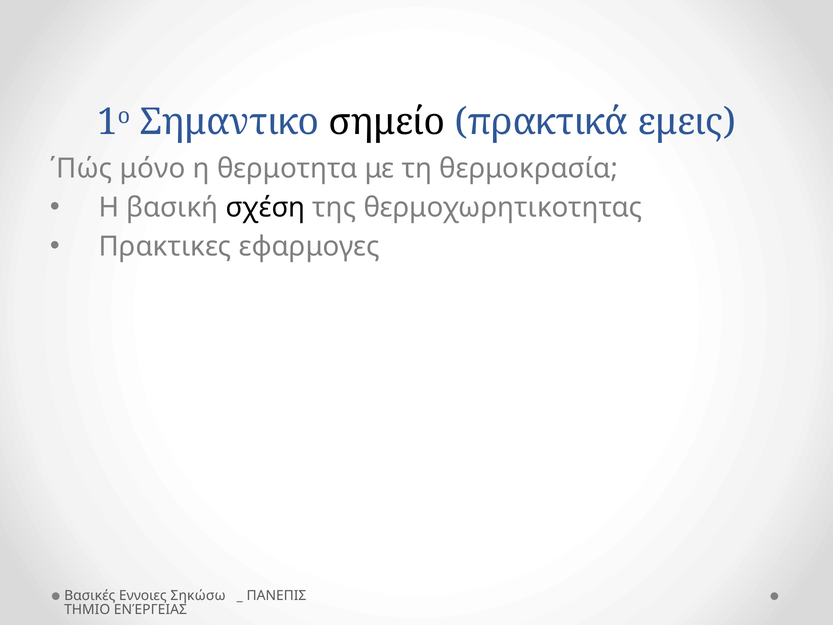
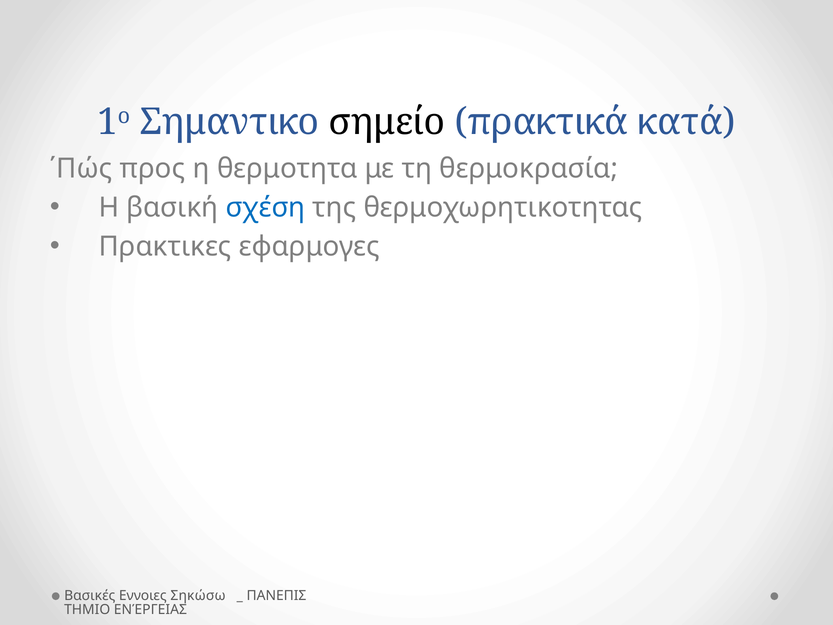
εμεις: εμεις -> κατά
μόνο: μόνο -> προς
σχέση colour: black -> blue
